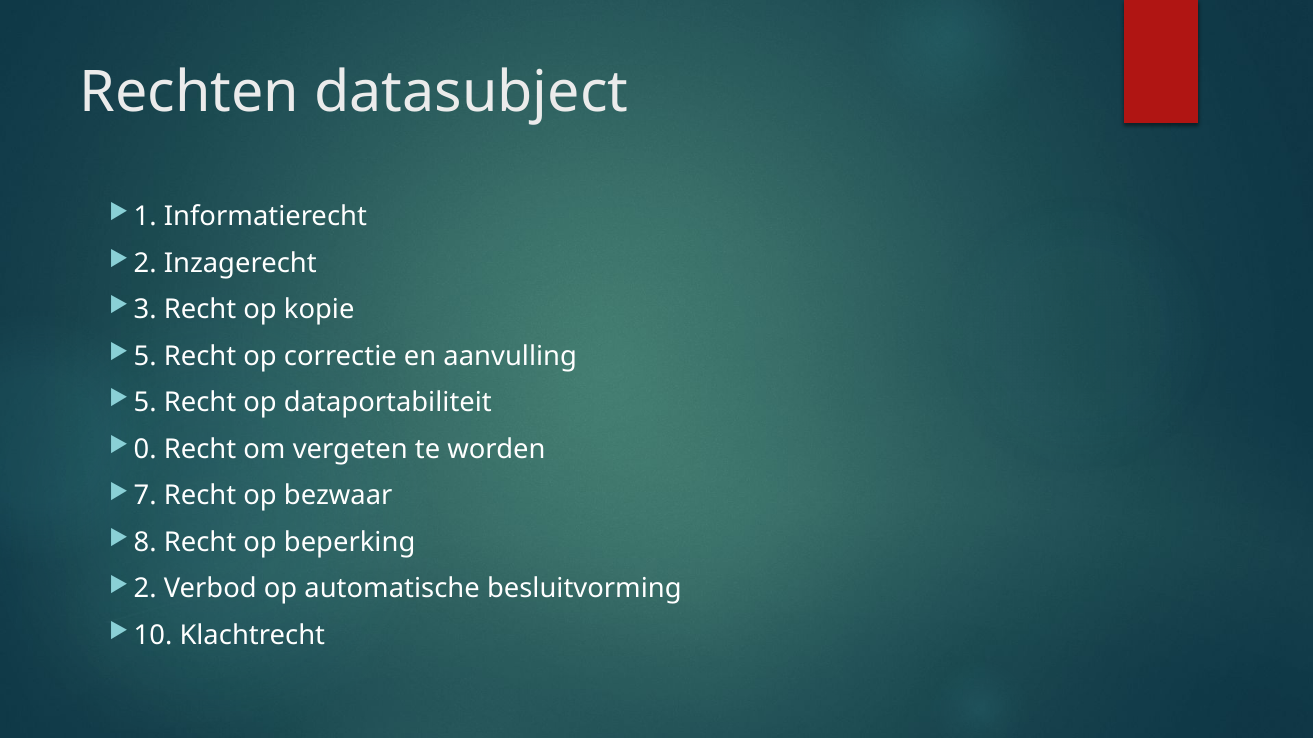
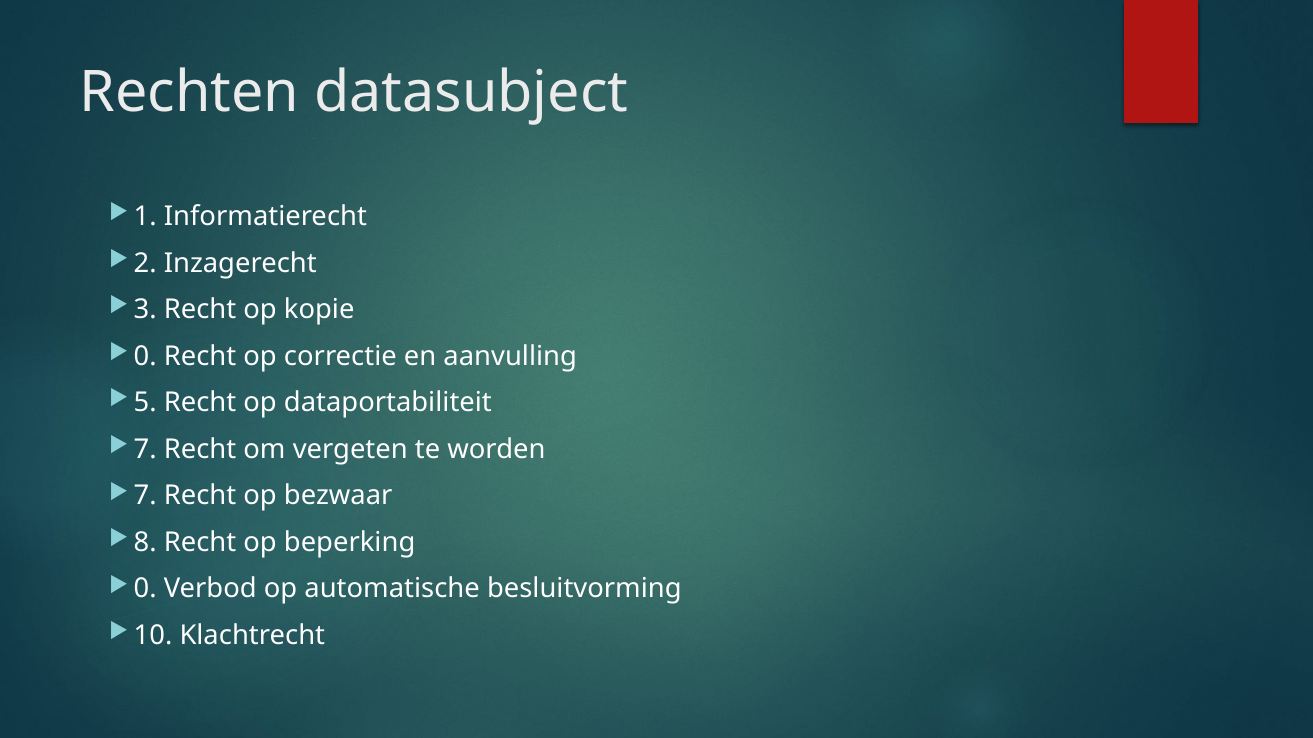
5 at (145, 356): 5 -> 0
0 at (145, 450): 0 -> 7
2 at (145, 589): 2 -> 0
